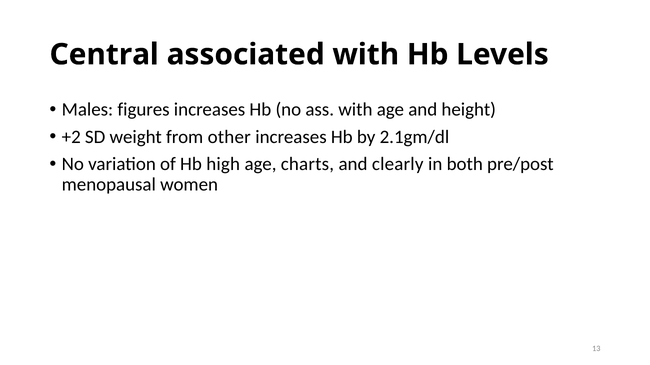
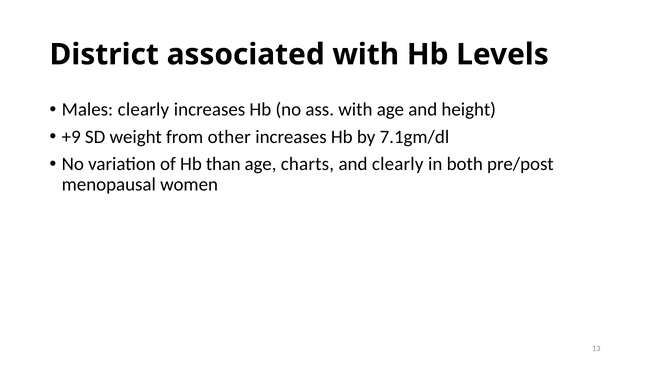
Central: Central -> District
Males figures: figures -> clearly
+2: +2 -> +9
2.1gm/dl: 2.1gm/dl -> 7.1gm/dl
high: high -> than
